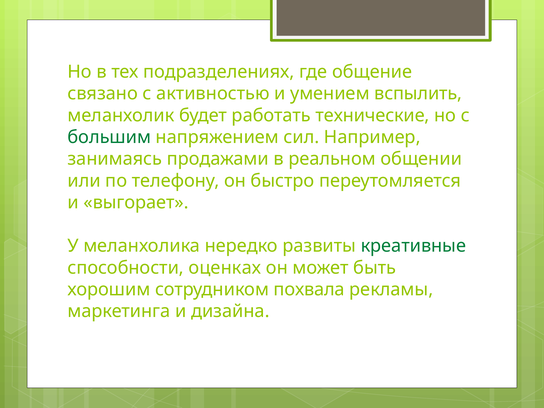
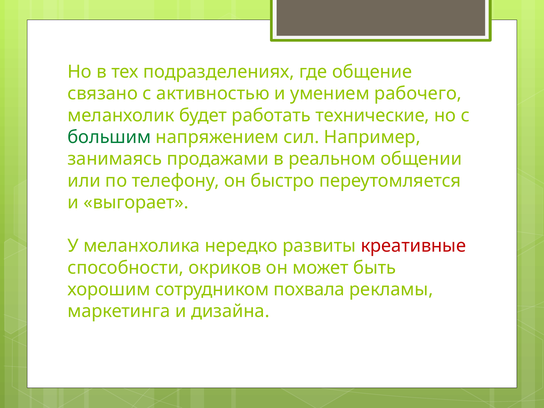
вспылить: вспылить -> рабочего
креативные colour: green -> red
оценках: оценках -> окриков
